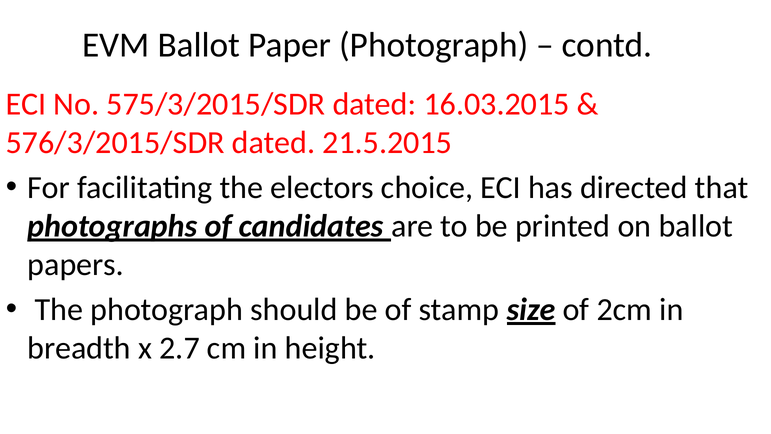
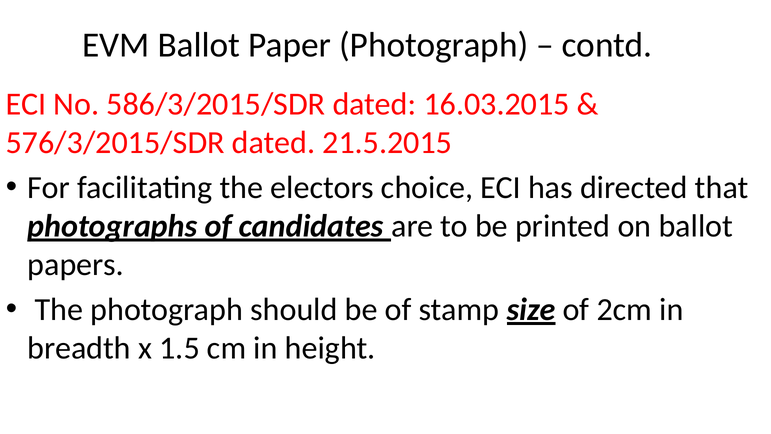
575/3/2015/SDR: 575/3/2015/SDR -> 586/3/2015/SDR
2.7: 2.7 -> 1.5
